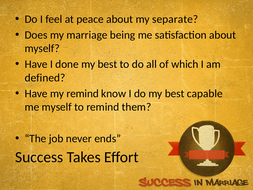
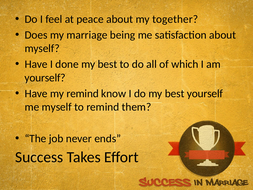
separate: separate -> together
defined at (45, 78): defined -> yourself
best capable: capable -> yourself
